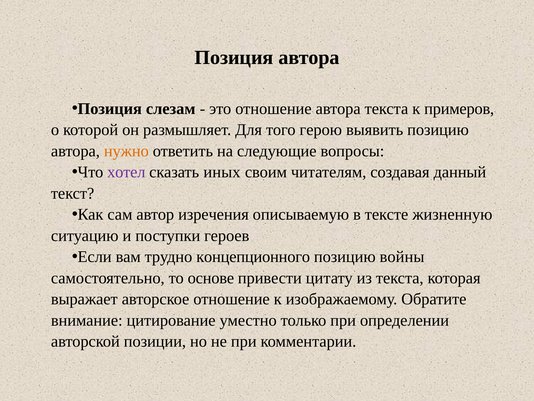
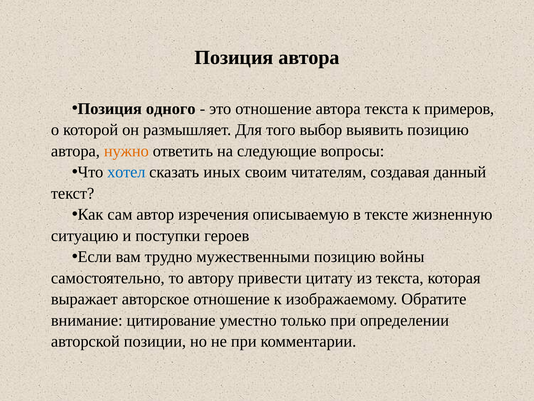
слезам: слезам -> одного
герою: герою -> выбор
хотел colour: purple -> blue
концепционного: концепционного -> мужественными
основе: основе -> автору
